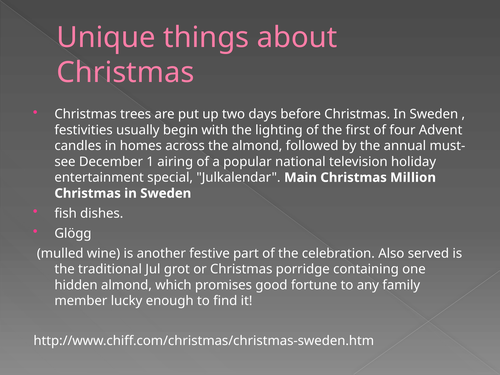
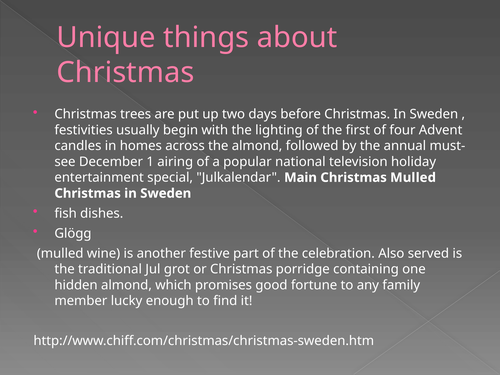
Christmas Million: Million -> Mulled
